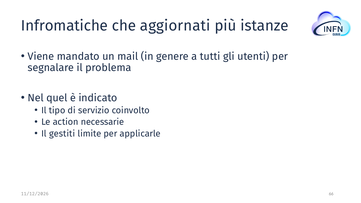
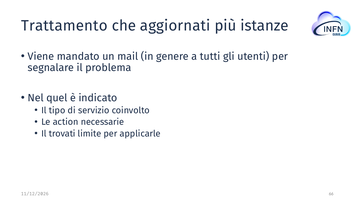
Infromatiche: Infromatiche -> Trattamento
gestiti: gestiti -> trovati
